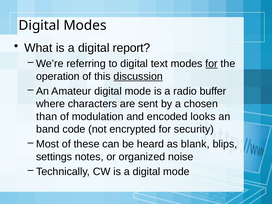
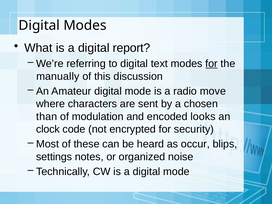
operation: operation -> manually
discussion underline: present -> none
buffer: buffer -> move
band: band -> clock
blank: blank -> occur
